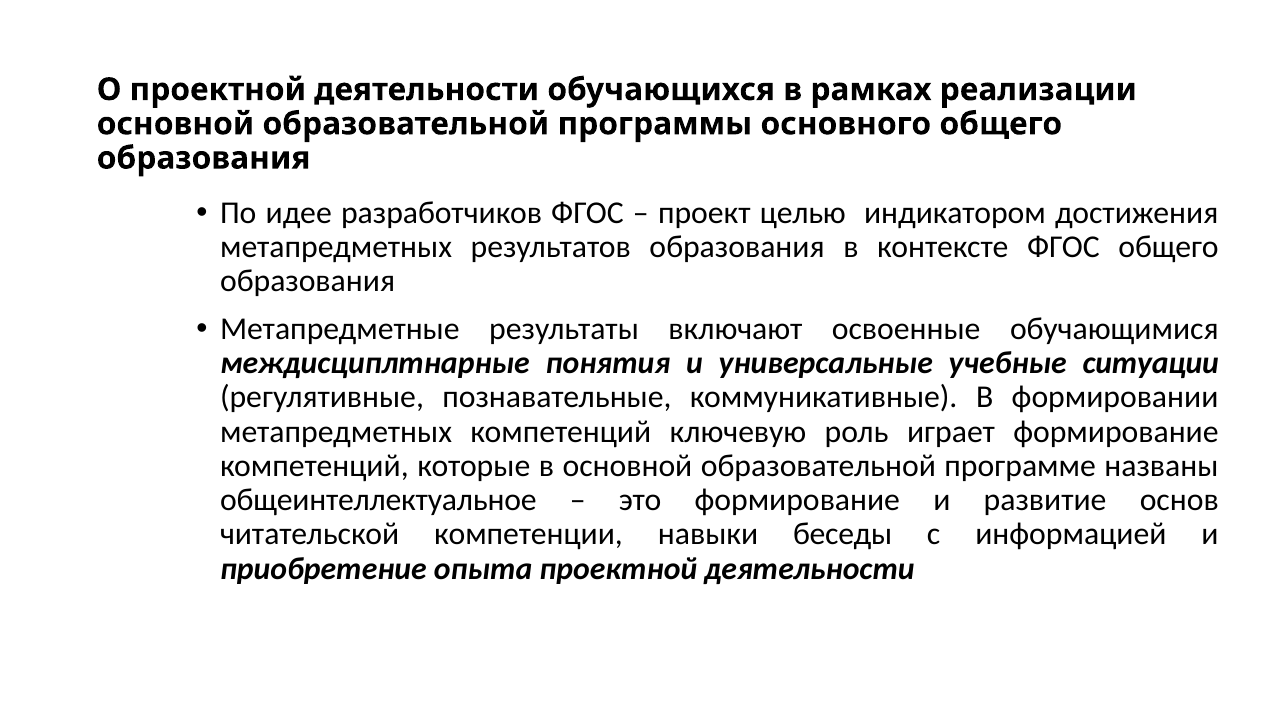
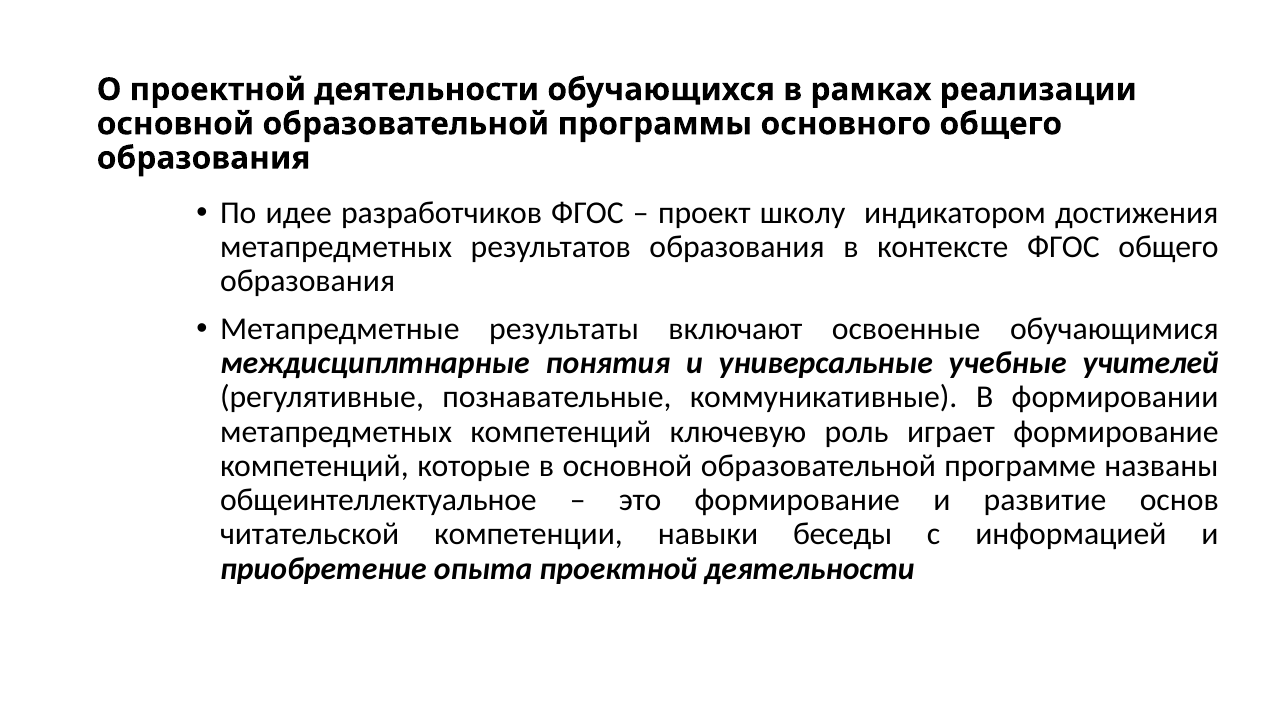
целью: целью -> школу
ситуации: ситуации -> учителей
